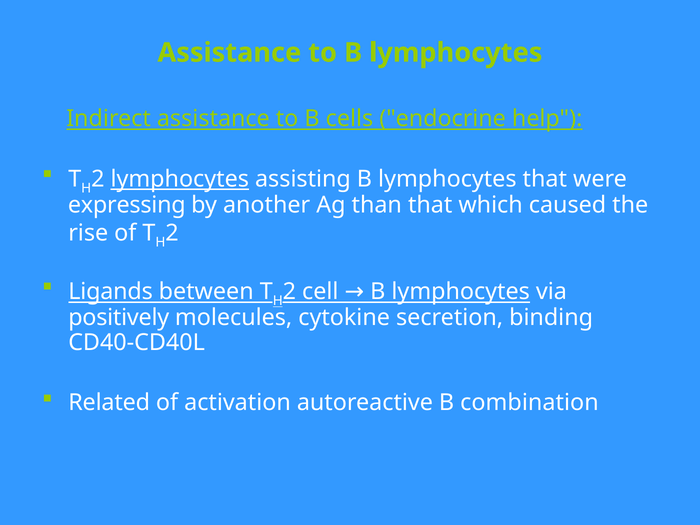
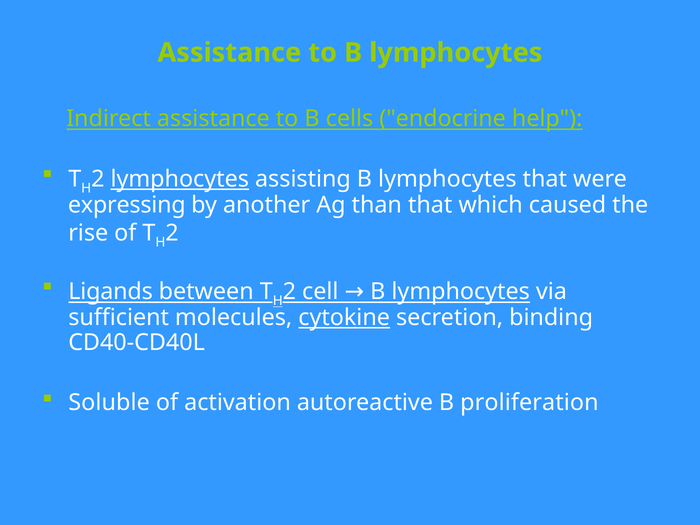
positively: positively -> sufficient
cytokine underline: none -> present
Related: Related -> Soluble
combination: combination -> proliferation
